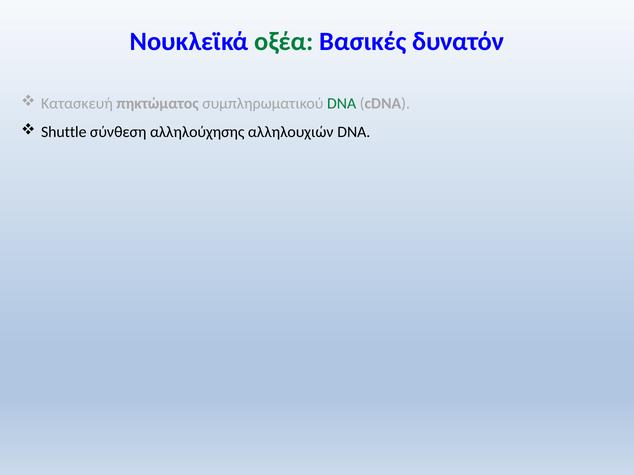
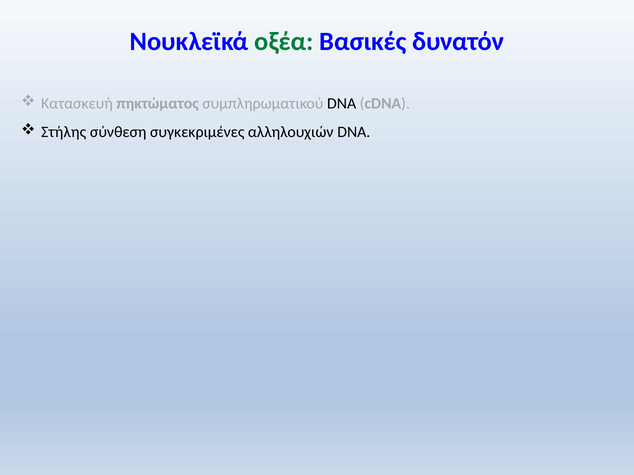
DNA at (342, 104) colour: green -> black
Shuttle: Shuttle -> Στήλης
αλληλούχησης: αλληλούχησης -> συγκεκριμένες
